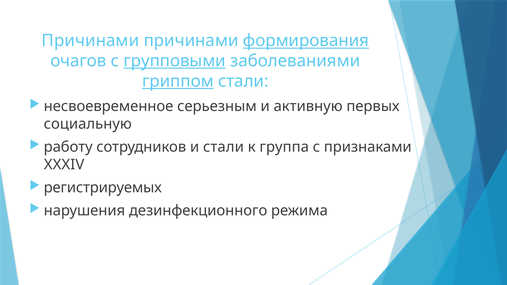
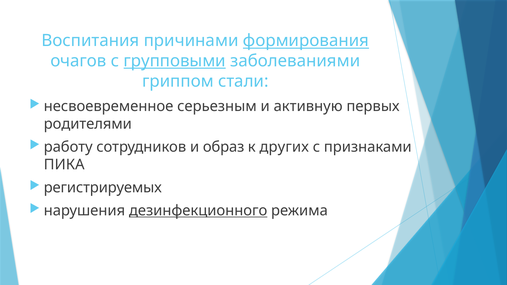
Причинами at (90, 41): Причинами -> Воспитания
гриппом underline: present -> none
социальную: социальную -> родителями
и стали: стали -> образ
группа: группа -> других
XXXIV: XXXIV -> ПИКА
дезинфекционного underline: none -> present
